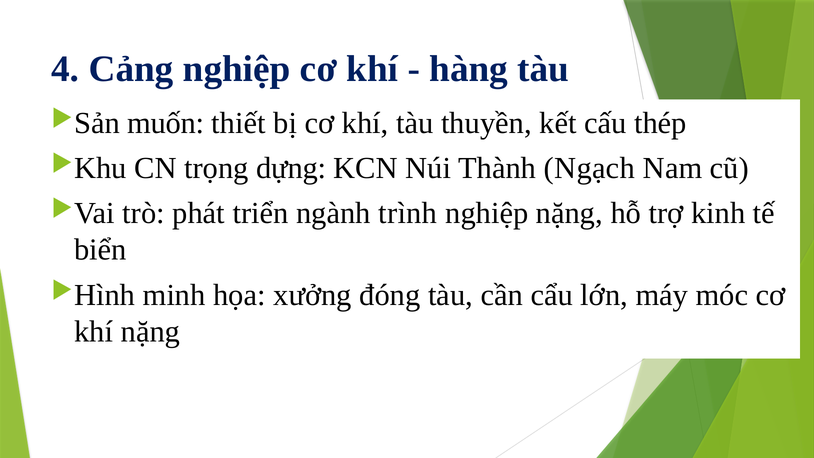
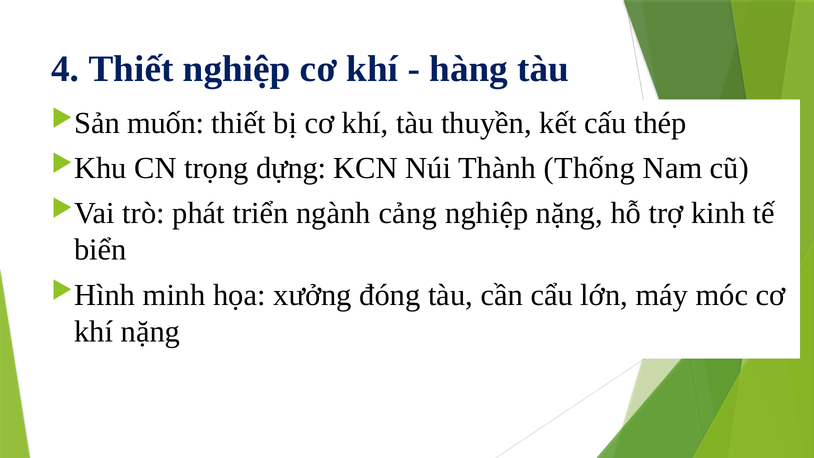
4 Cảng: Cảng -> Thiết
Ngạch: Ngạch -> Thống
trình: trình -> cảng
